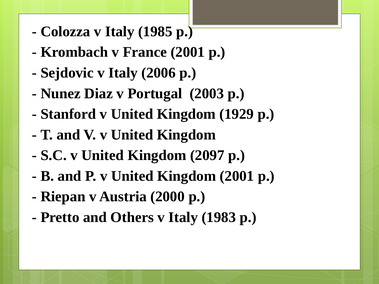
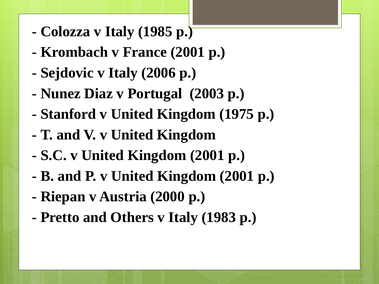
1929: 1929 -> 1975
2097 at (207, 155): 2097 -> 2001
